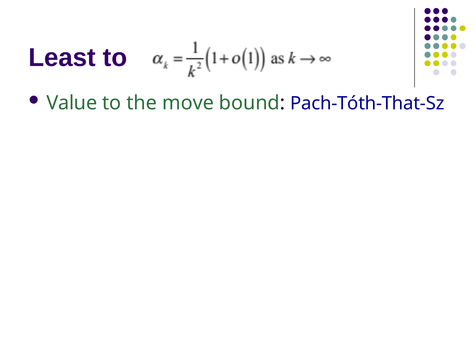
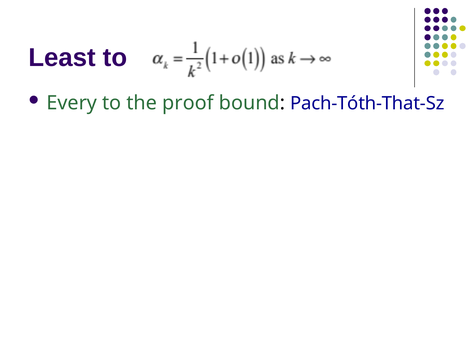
Value: Value -> Every
move: move -> proof
